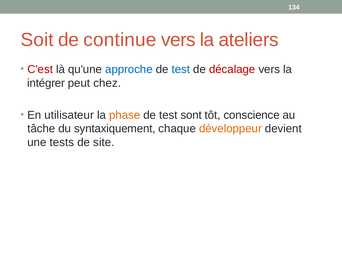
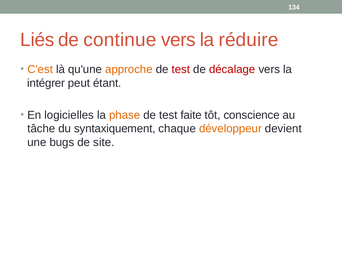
Soit: Soit -> Liés
ateliers: ateliers -> réduire
C'est colour: red -> orange
approche colour: blue -> orange
test at (181, 69) colour: blue -> red
chez: chez -> étant
utilisateur: utilisateur -> logicielles
sont: sont -> faite
tests: tests -> bugs
